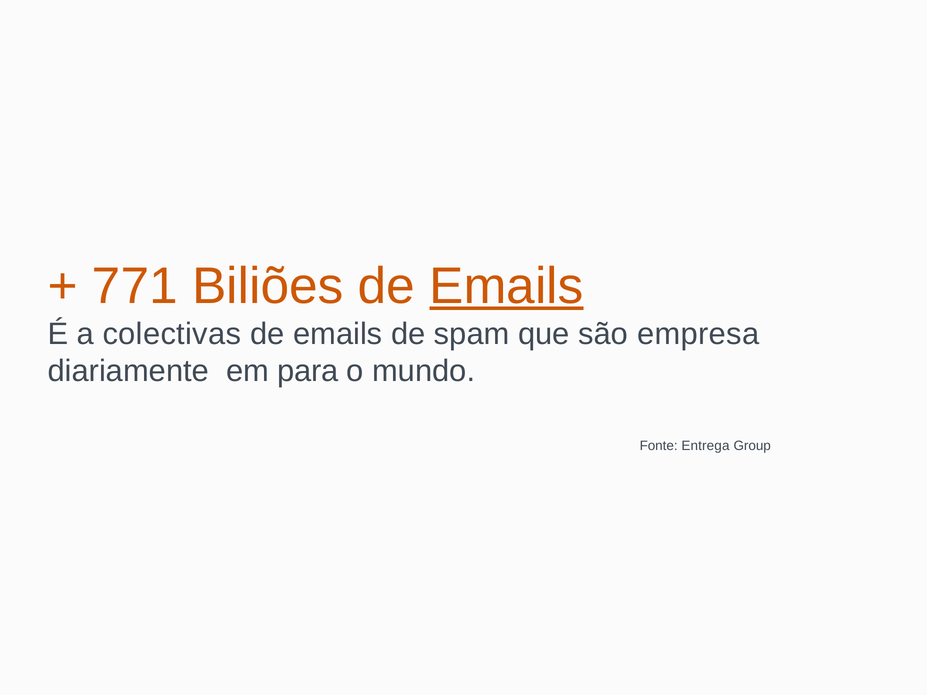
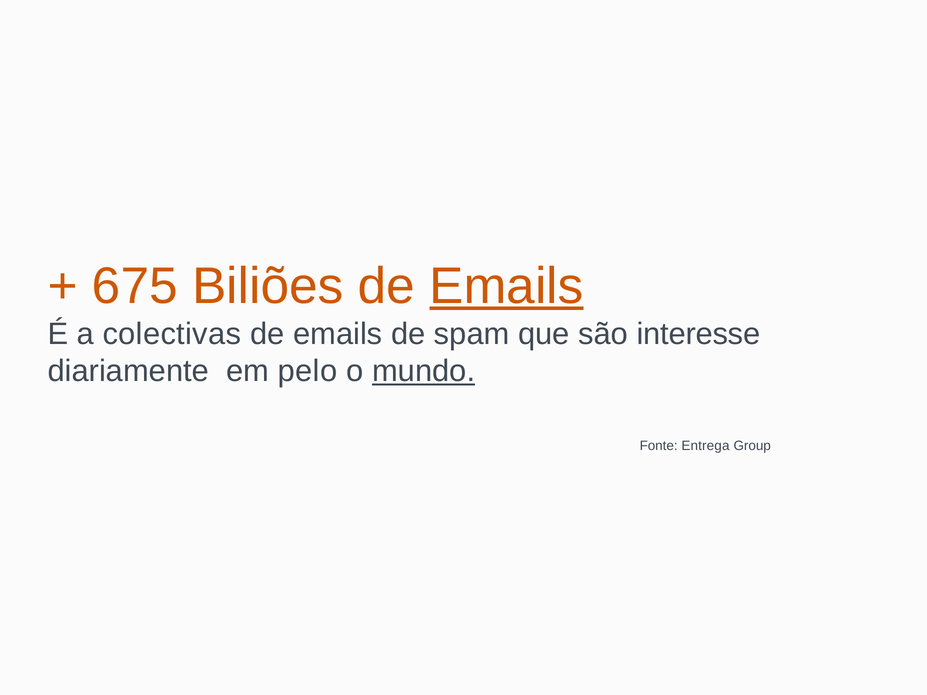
771: 771 -> 675
empresa: empresa -> interesse
para: para -> pelo
mundo underline: none -> present
